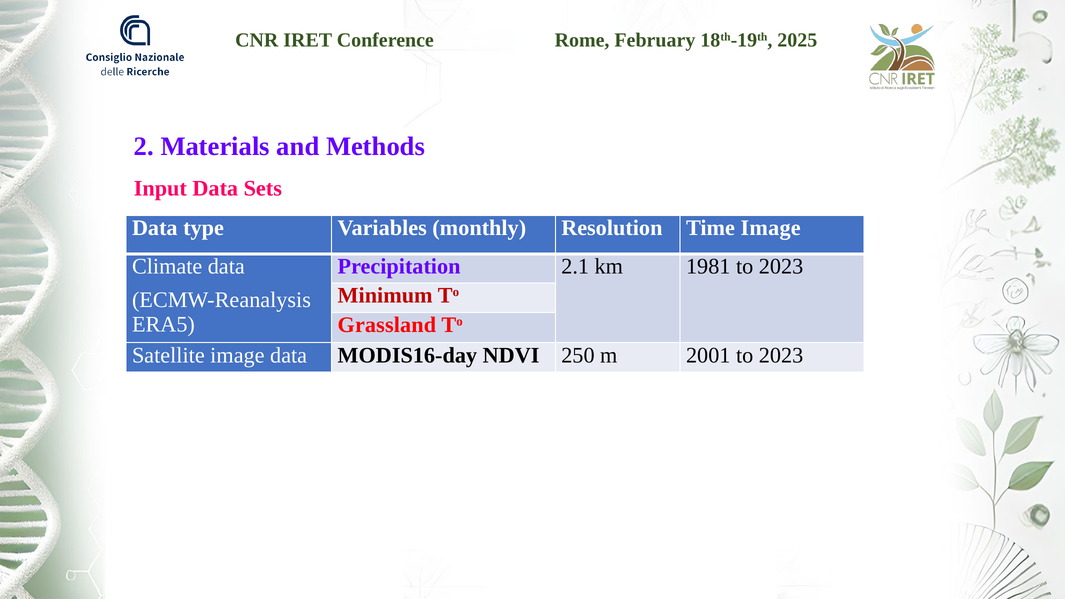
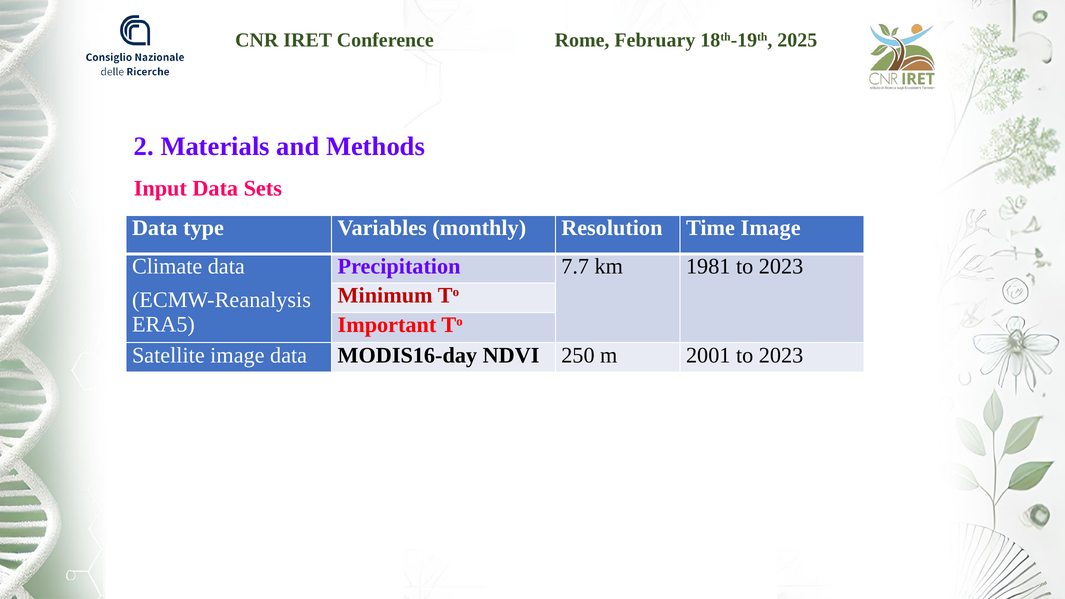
2.1: 2.1 -> 7.7
Grassland: Grassland -> Important
